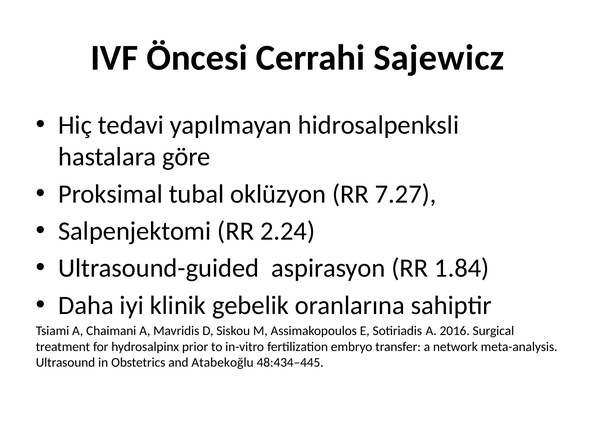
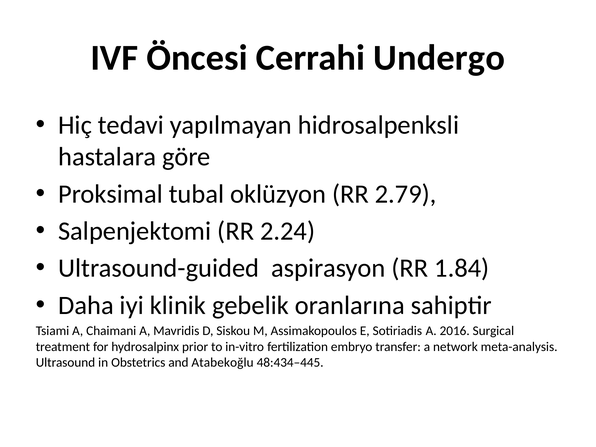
Sajewicz: Sajewicz -> Undergo
7.27: 7.27 -> 2.79
